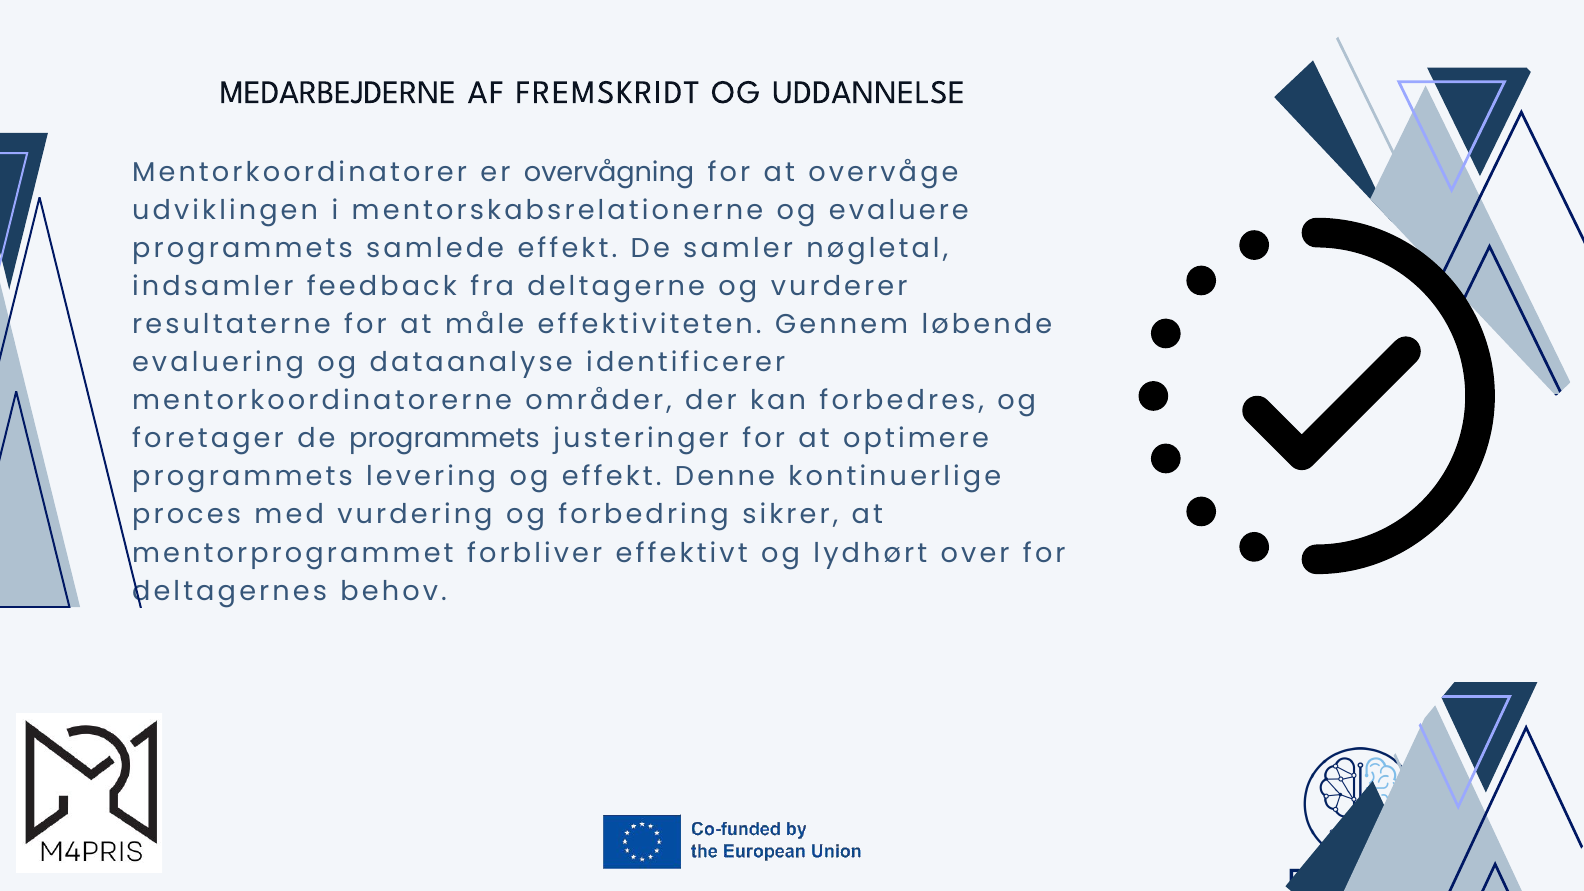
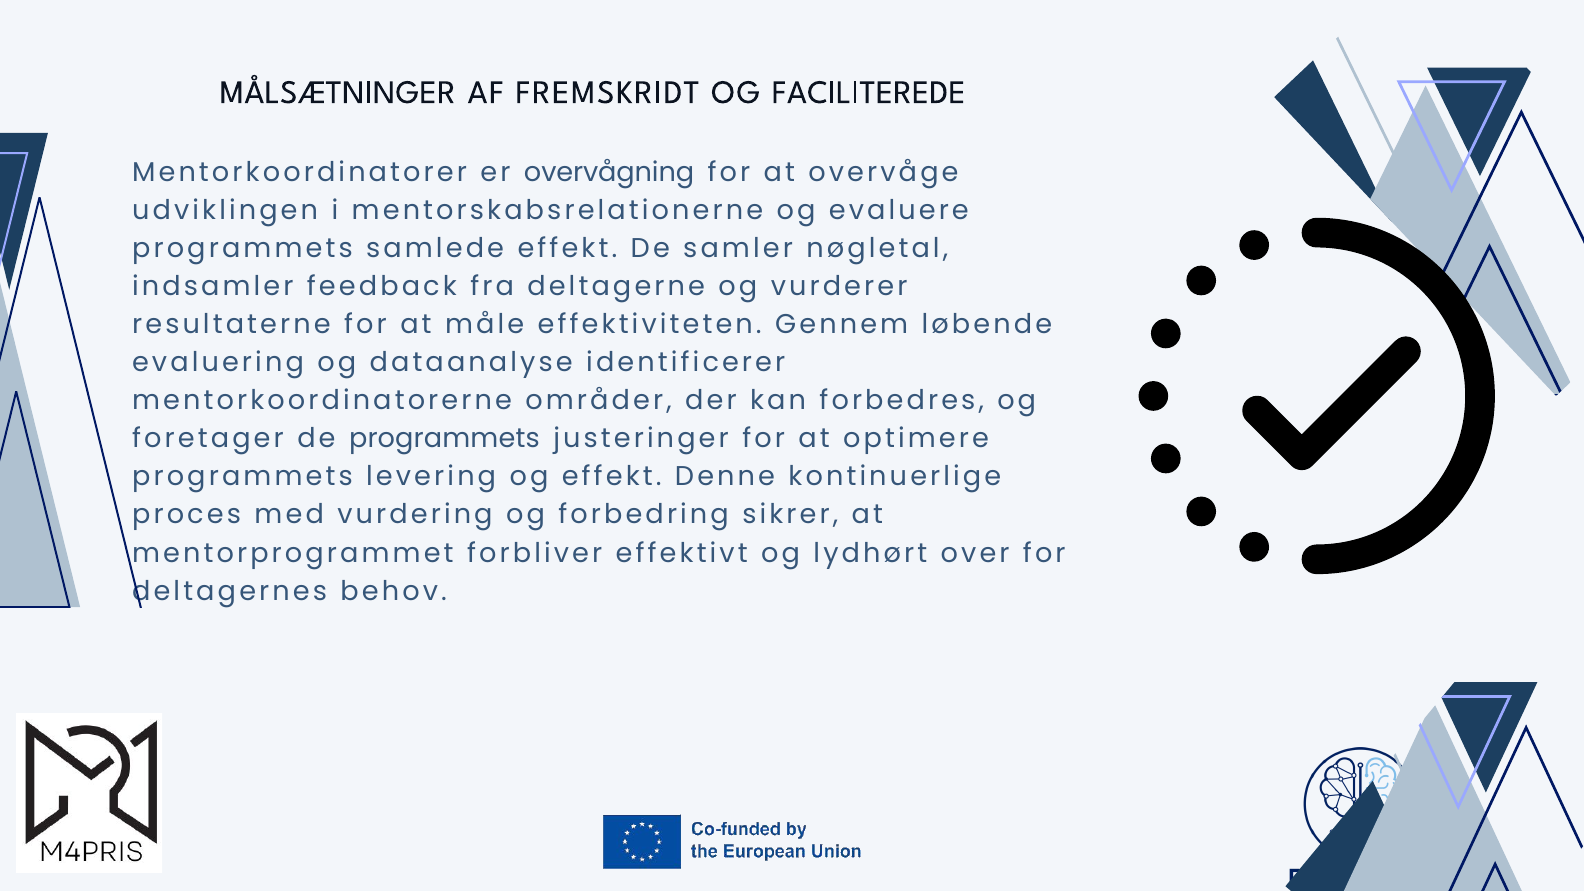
MEDARBEJDERNE: MEDARBEJDERNE -> MÅLSÆTNINGER
UDDANNELSE: UDDANNELSE -> FACILITEREDE
